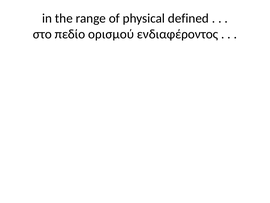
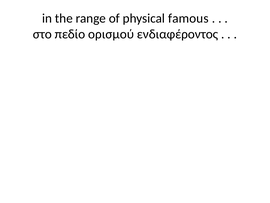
defined: defined -> famous
